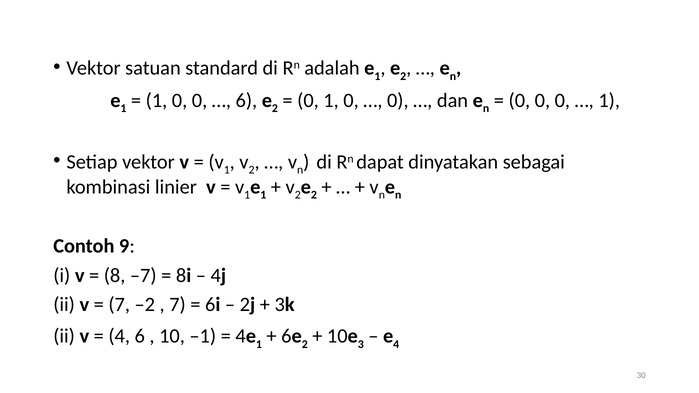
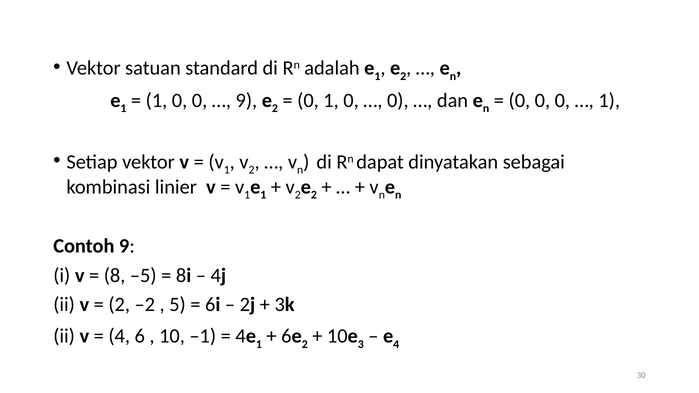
6 at (246, 101): 6 -> 9
–7: –7 -> –5
7 at (119, 305): 7 -> 2
7 at (178, 305): 7 -> 5
